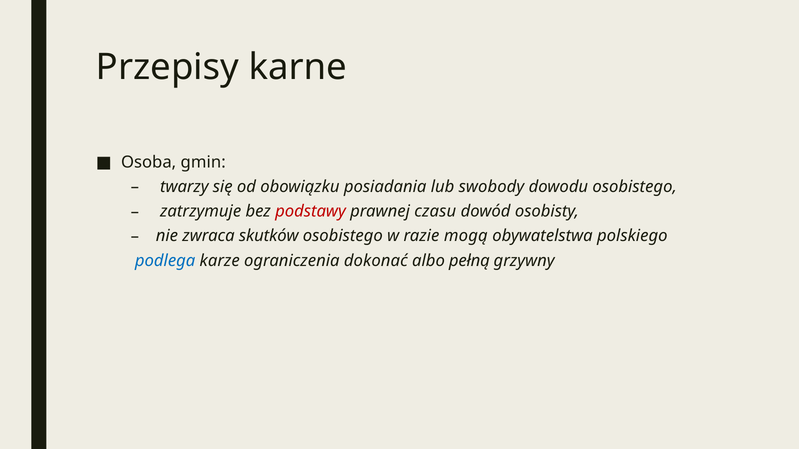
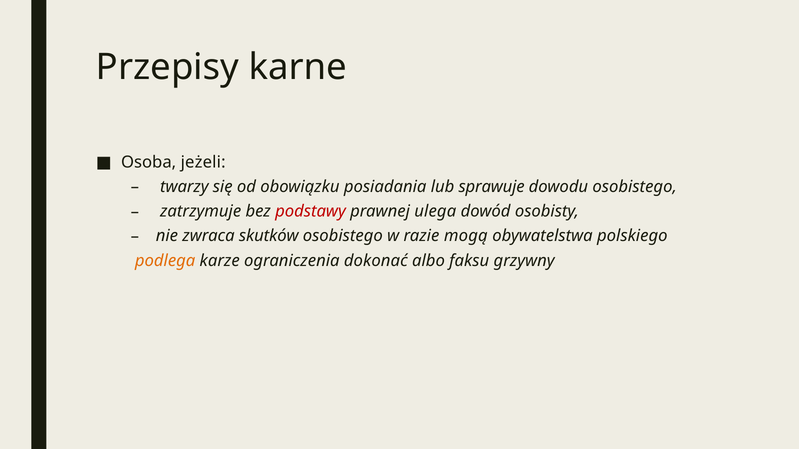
gmin: gmin -> jeżeli
swobody: swobody -> sprawuje
czasu: czasu -> ulega
podlega colour: blue -> orange
pełną: pełną -> faksu
